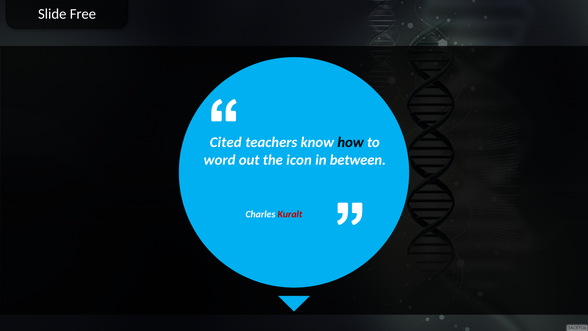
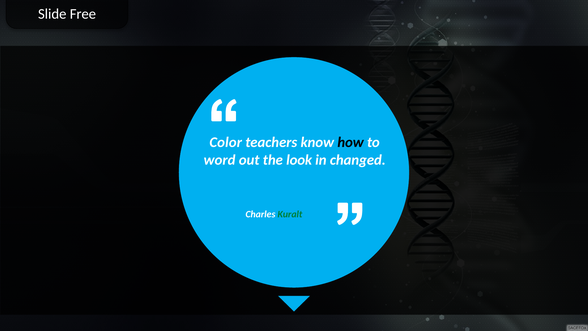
Cited: Cited -> Color
icon: icon -> look
between: between -> changed
Kuralt colour: red -> green
